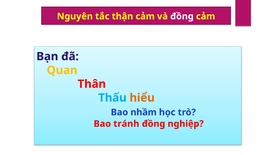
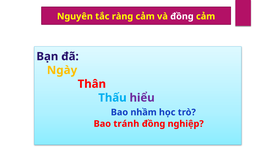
thận: thận -> ràng
Quan: Quan -> Ngày
hiểu colour: orange -> purple
